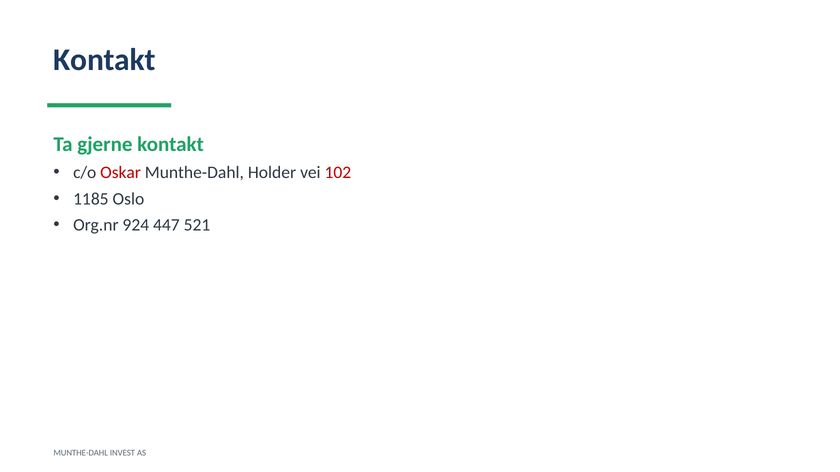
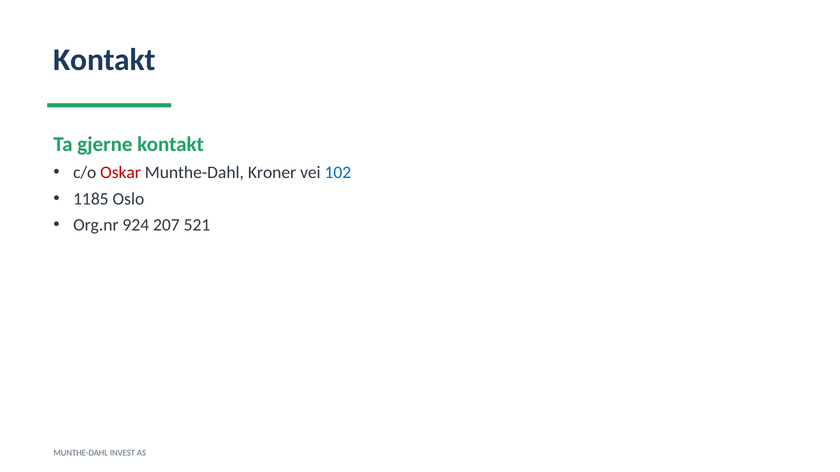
Holder: Holder -> Kroner
102 colour: red -> blue
447: 447 -> 207
